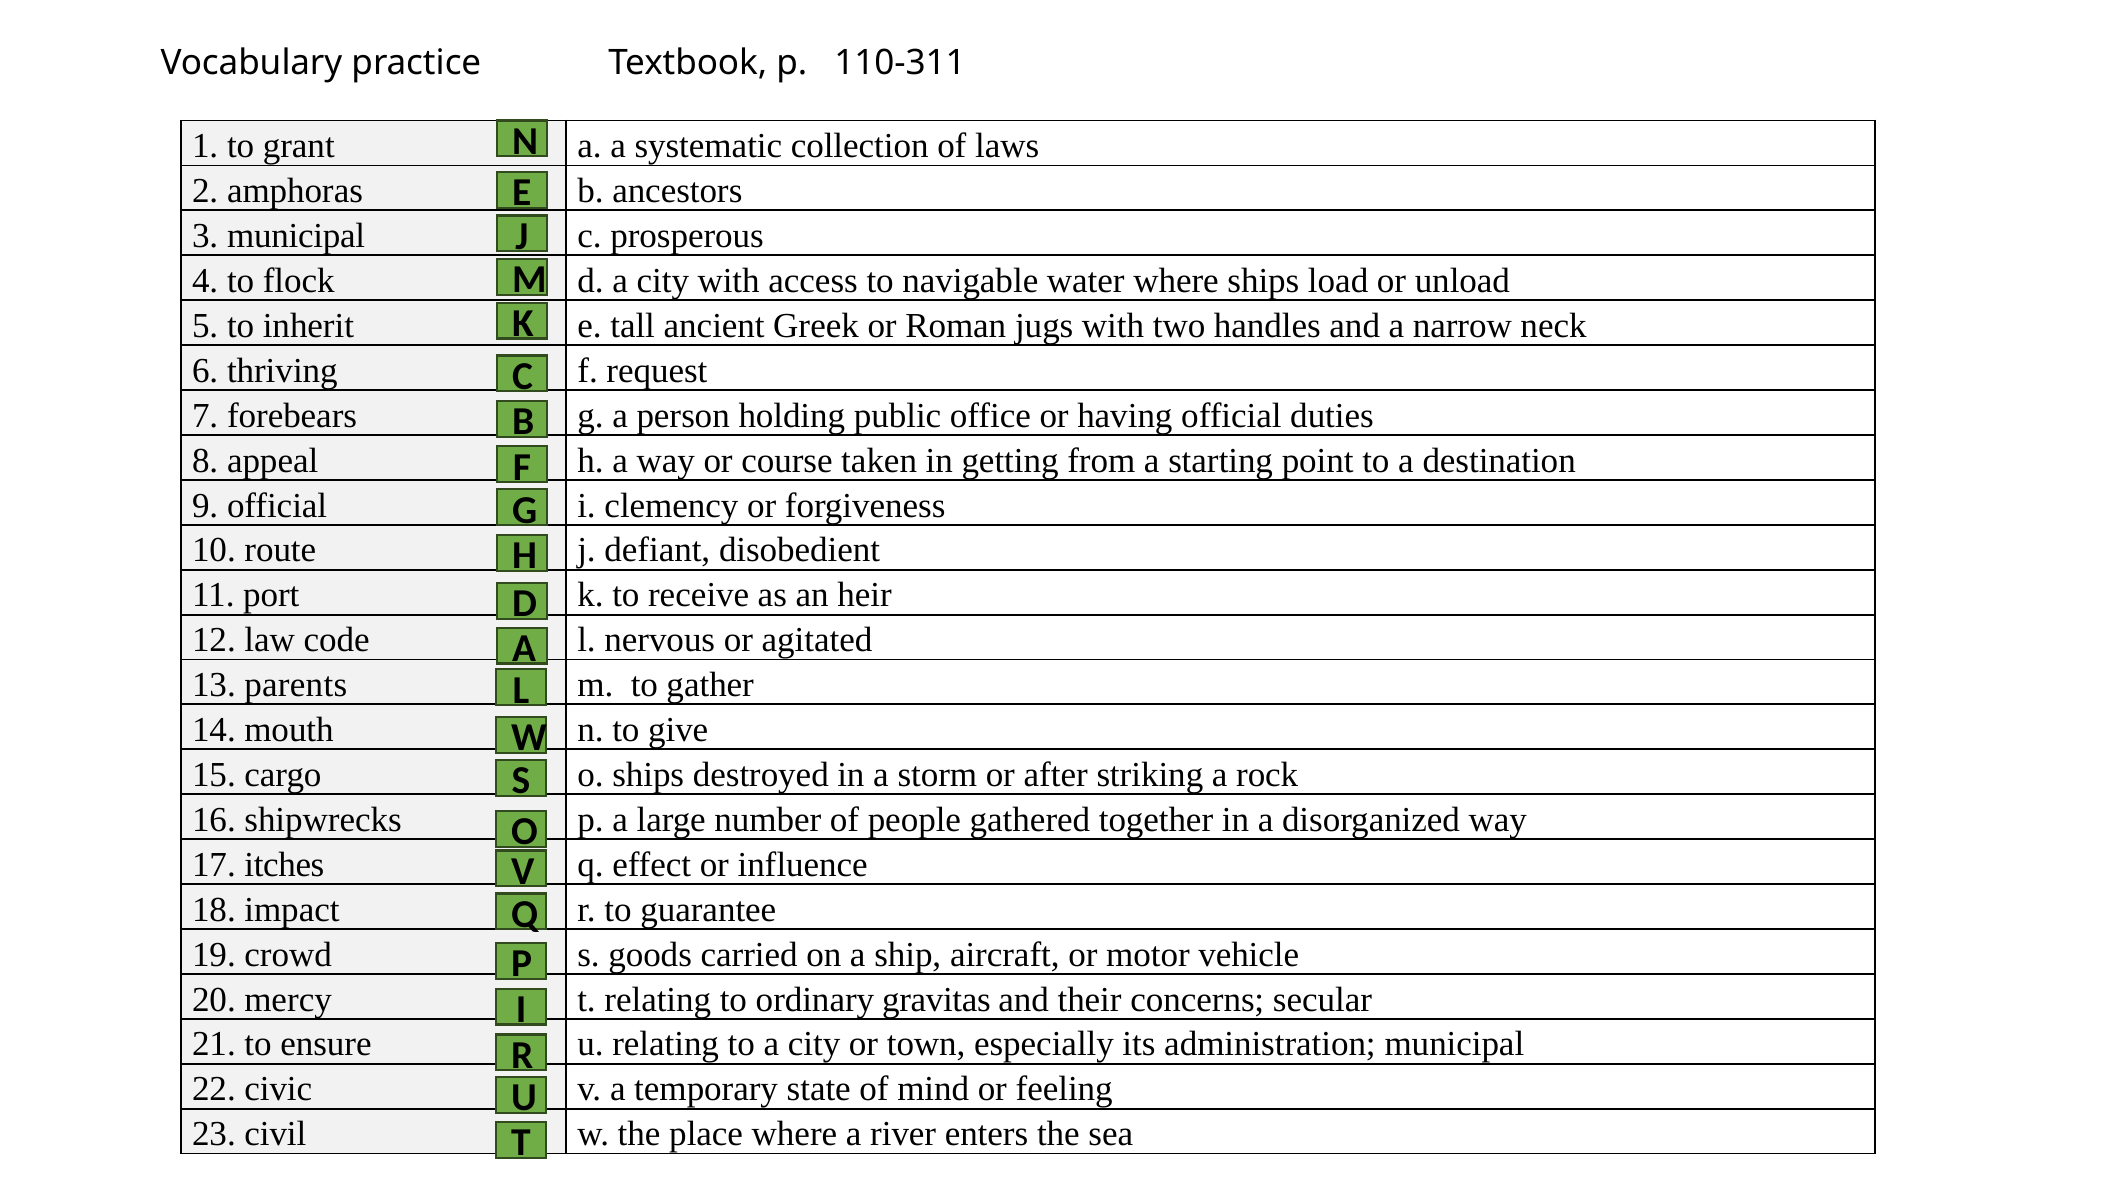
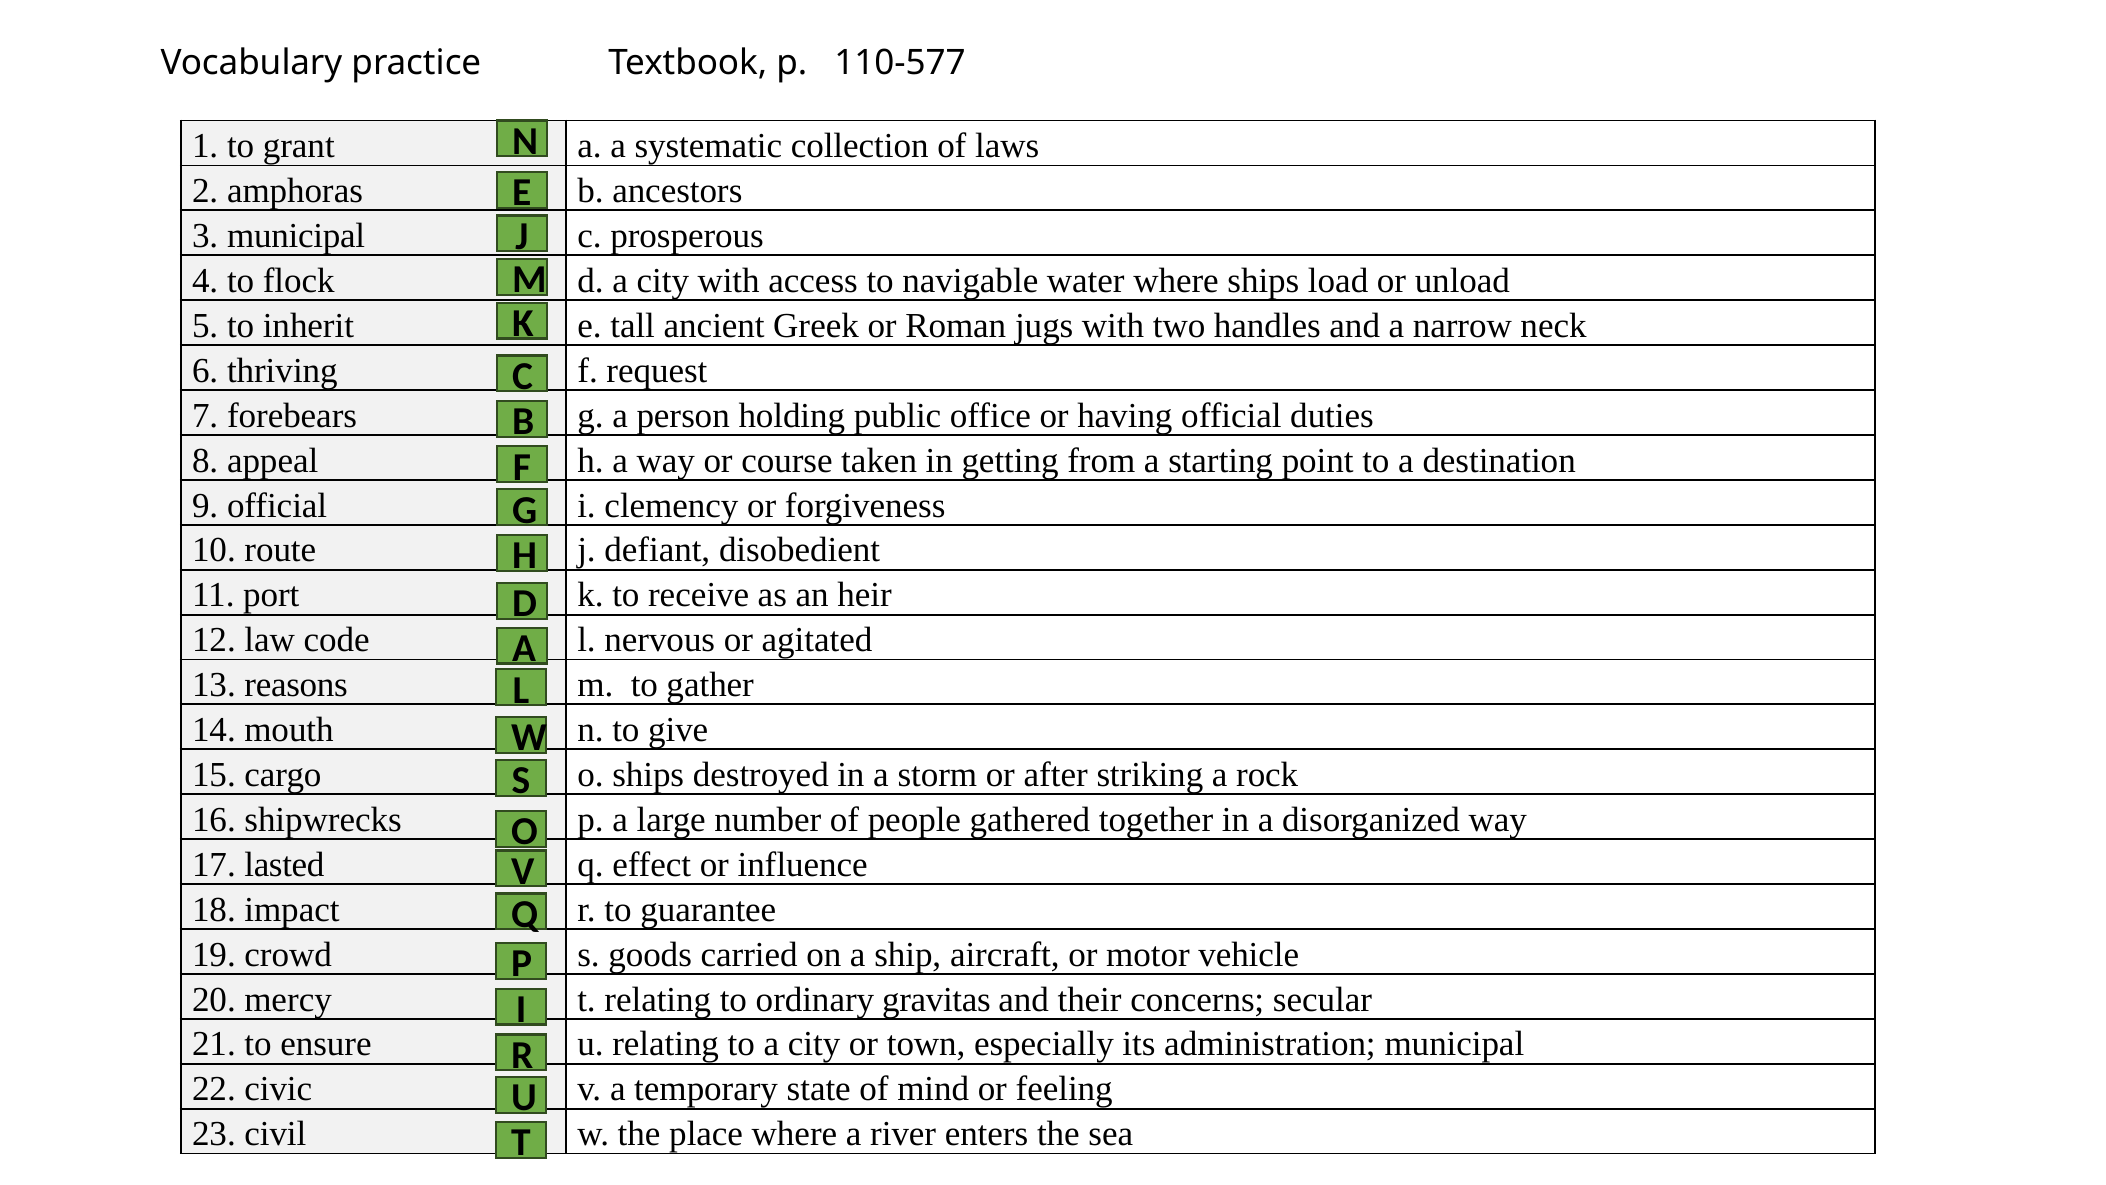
110-311: 110-311 -> 110-577
parents: parents -> reasons
itches: itches -> lasted
